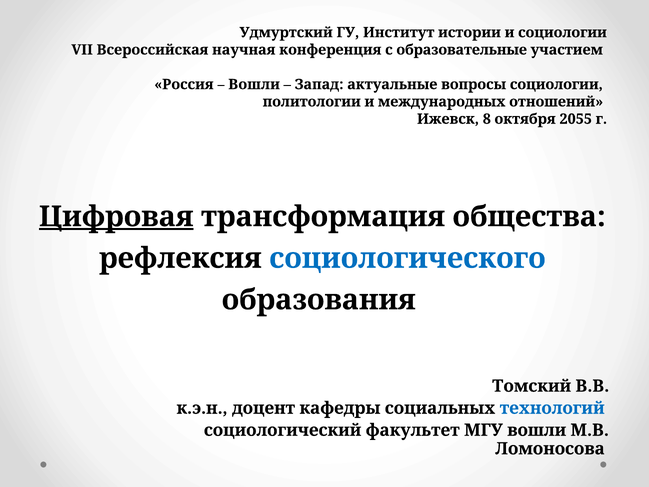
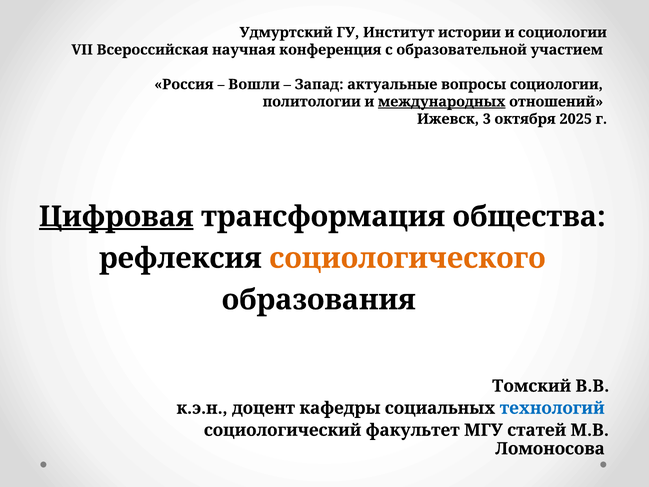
образовательные: образовательные -> образовательной
международных underline: none -> present
8: 8 -> 3
2055: 2055 -> 2025
социологического colour: blue -> orange
МГУ вошли: вошли -> статей
